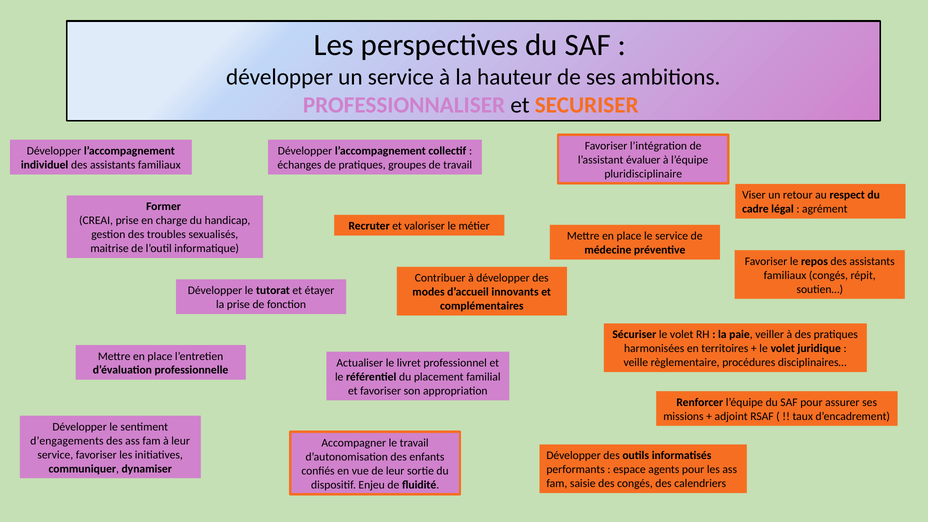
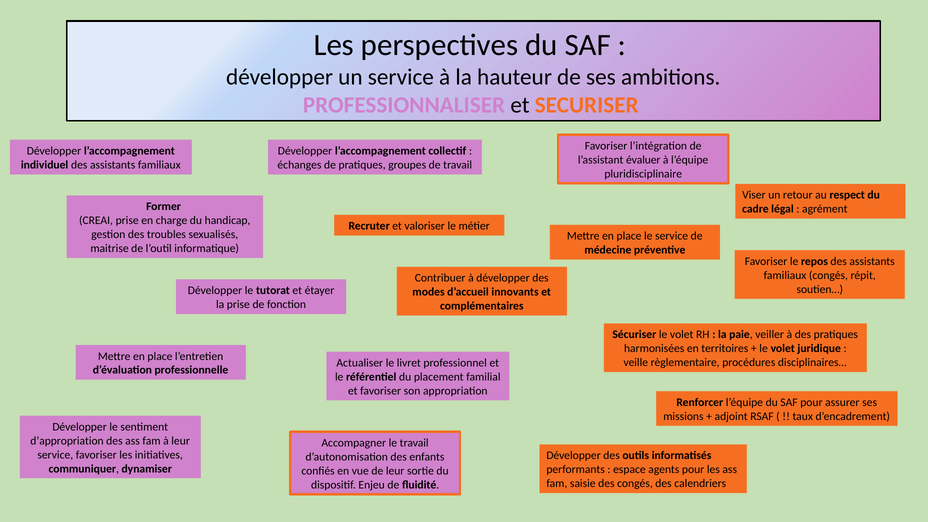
d’engagements: d’engagements -> d’appropriation
